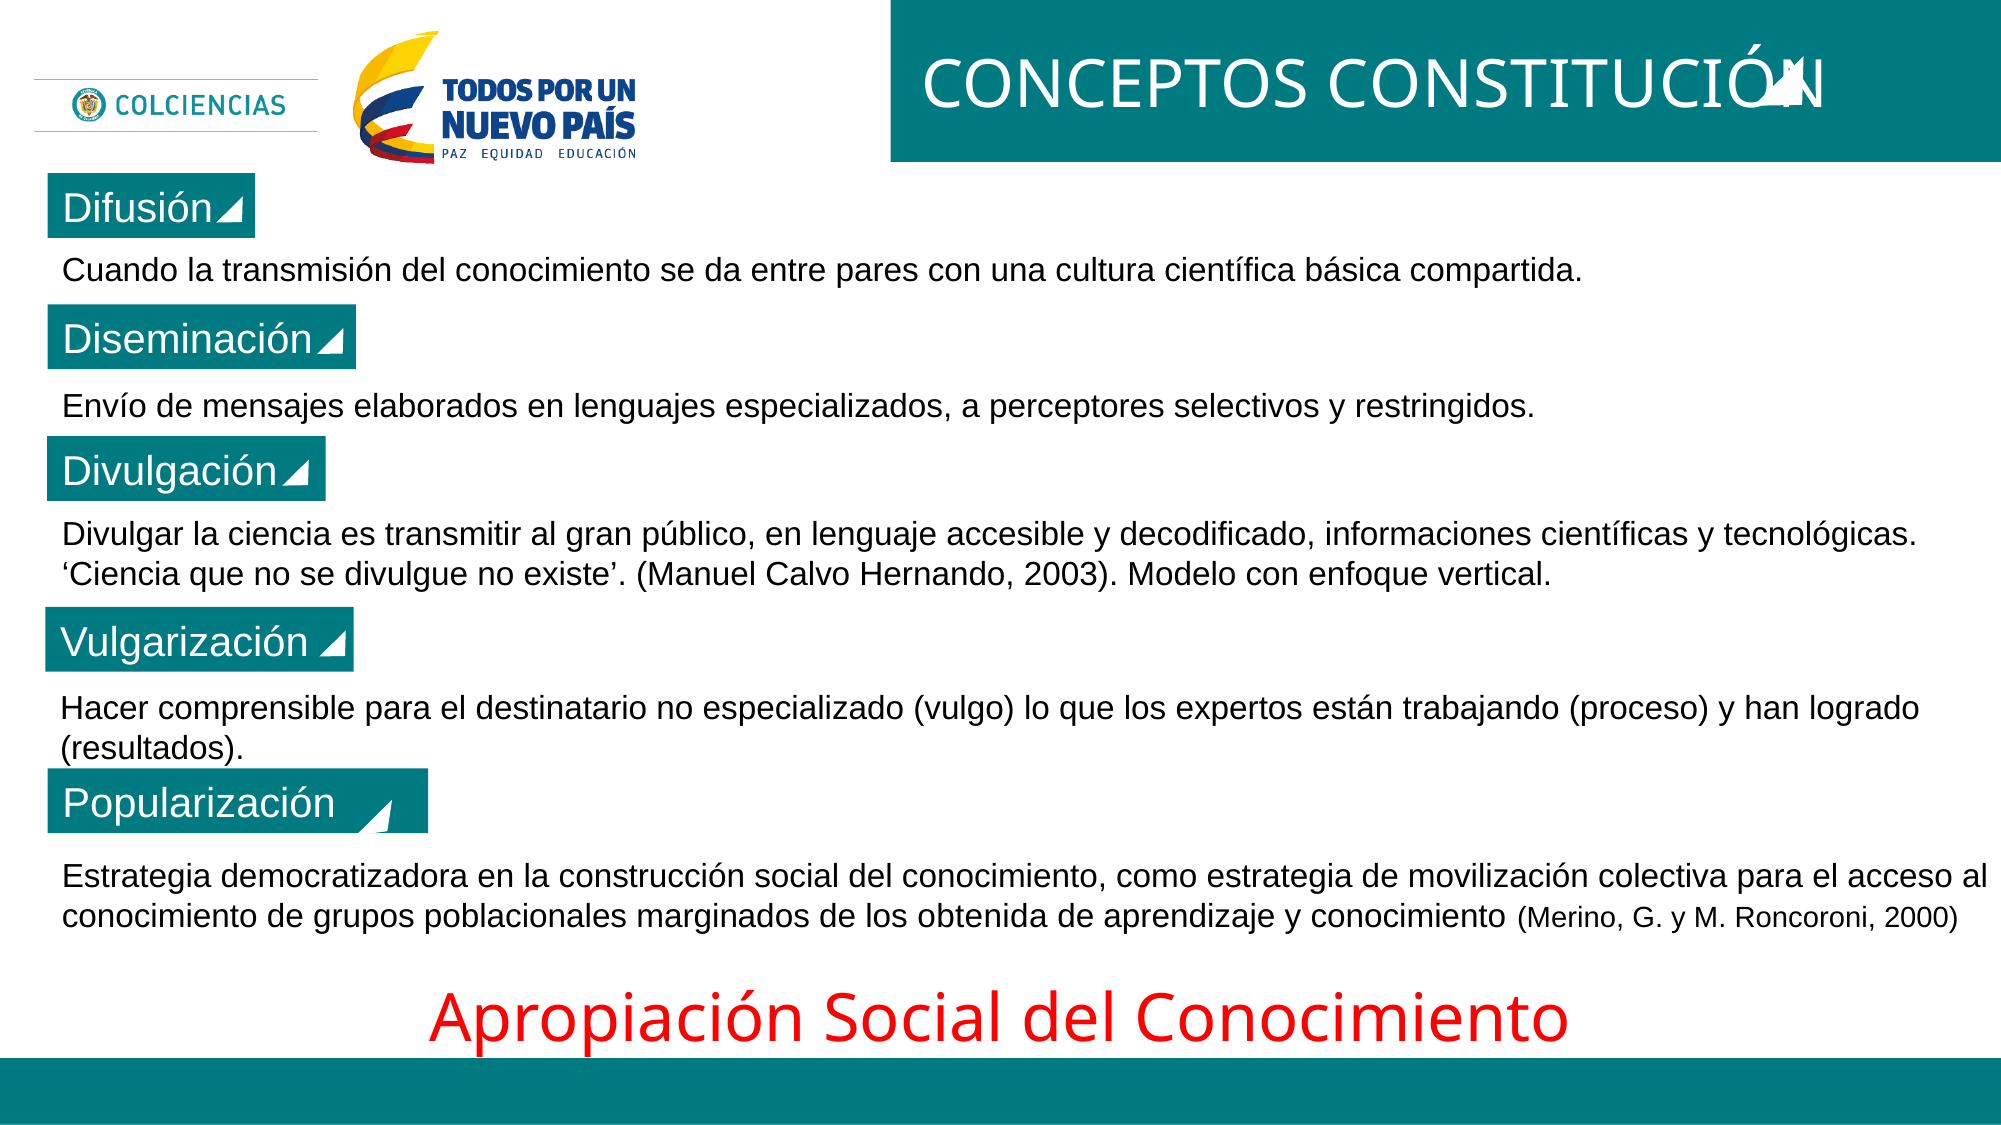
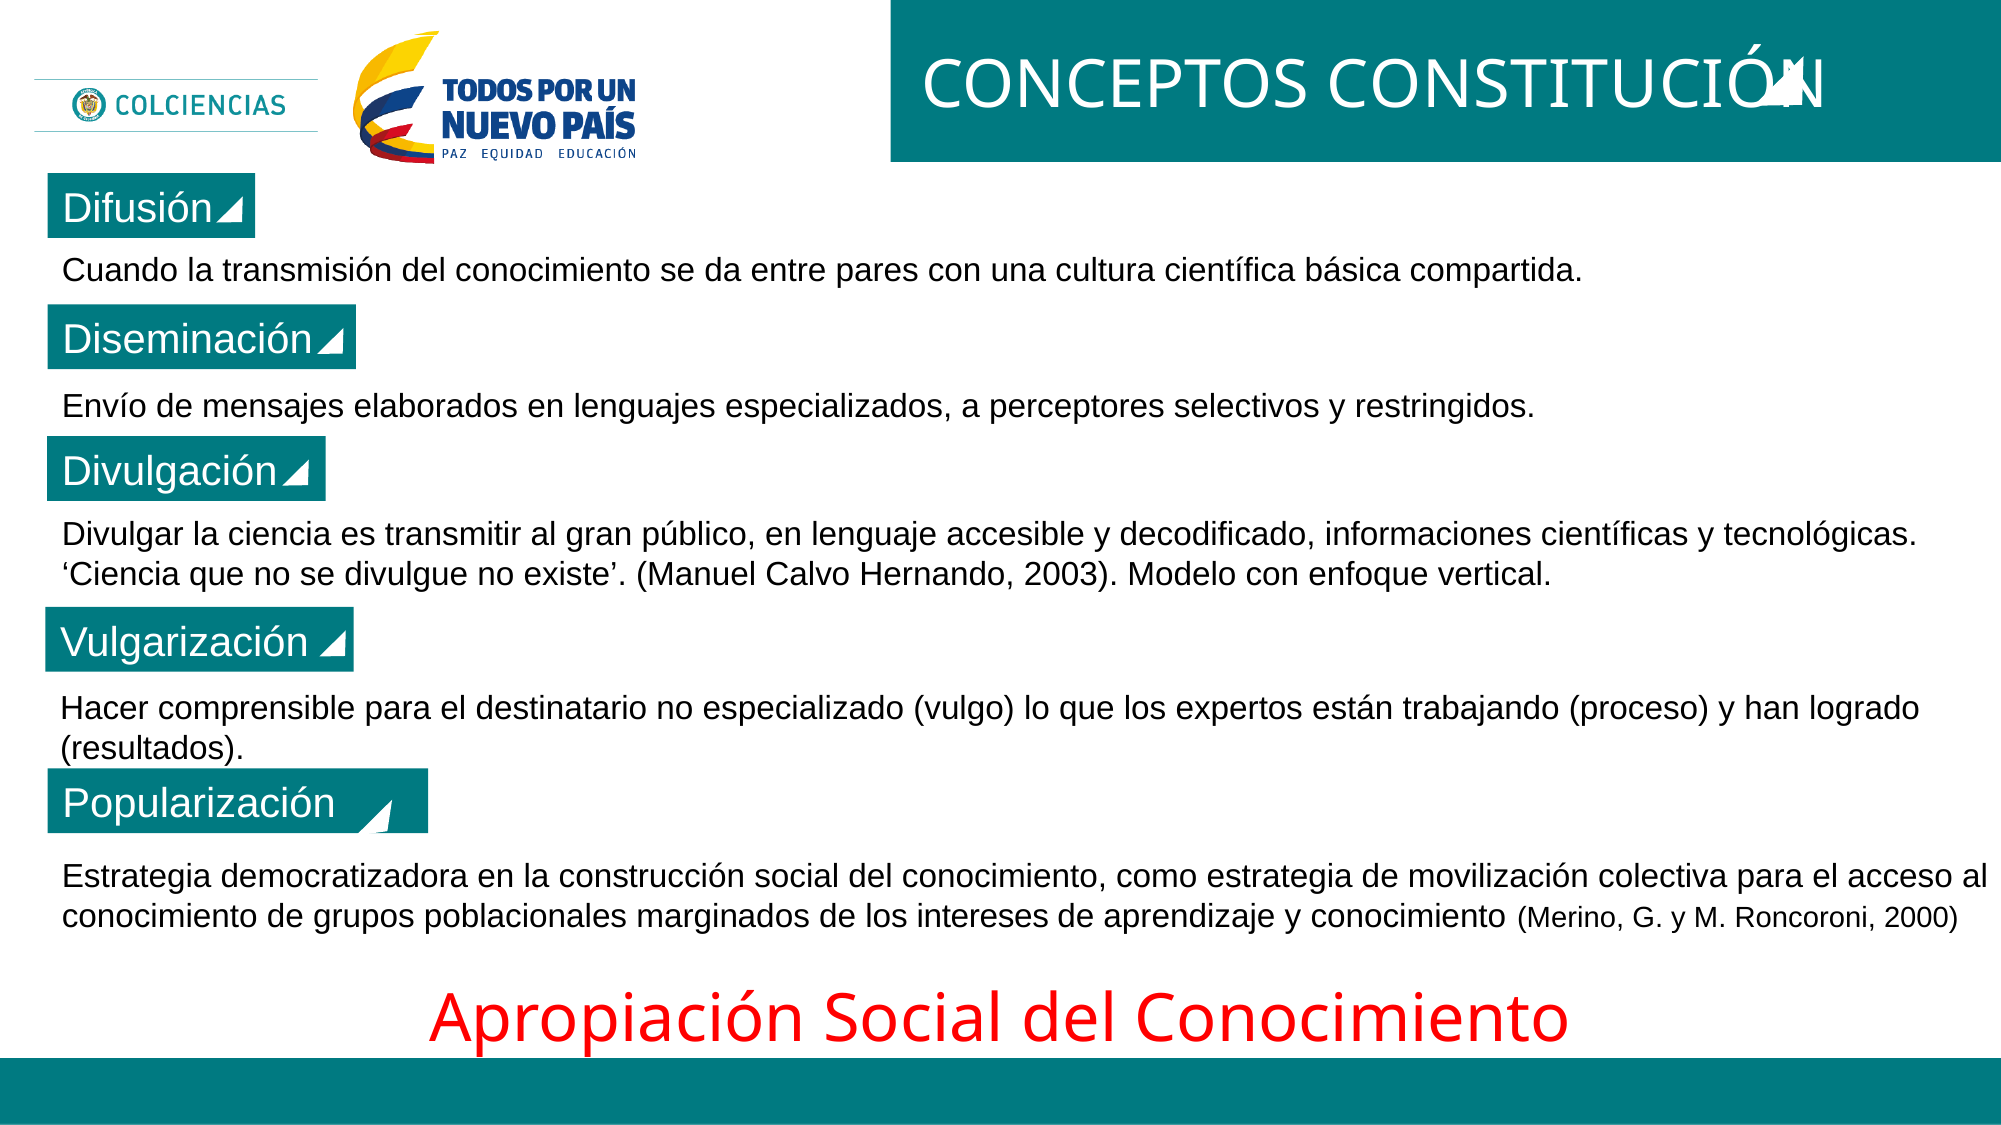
obtenida: obtenida -> intereses
